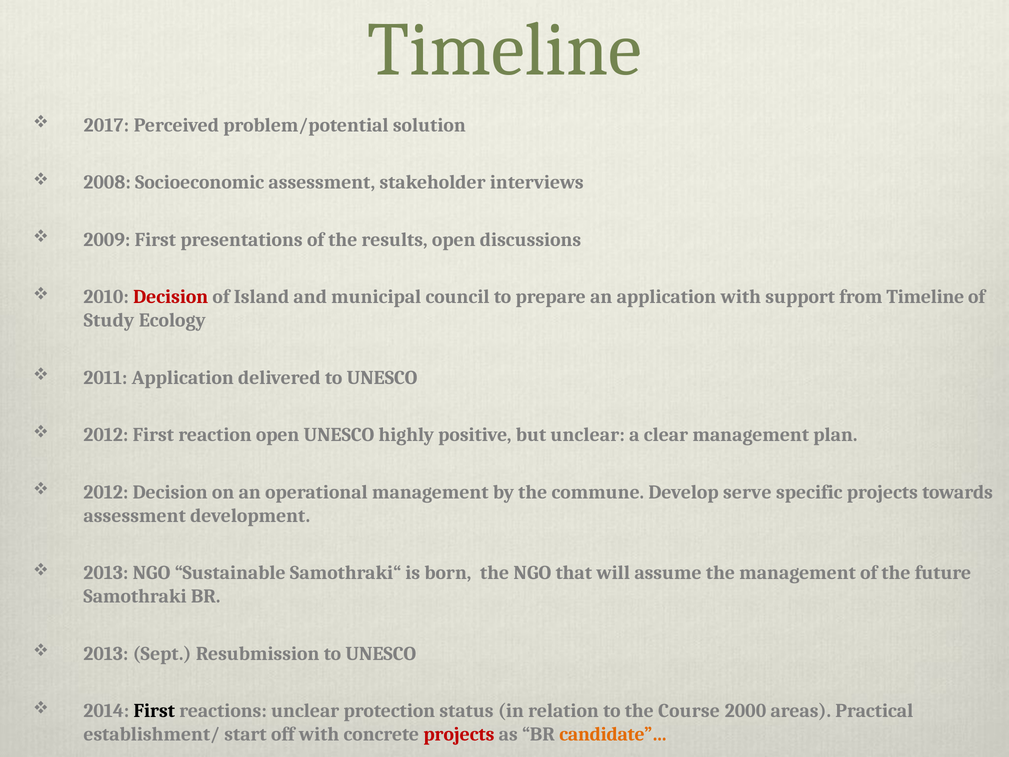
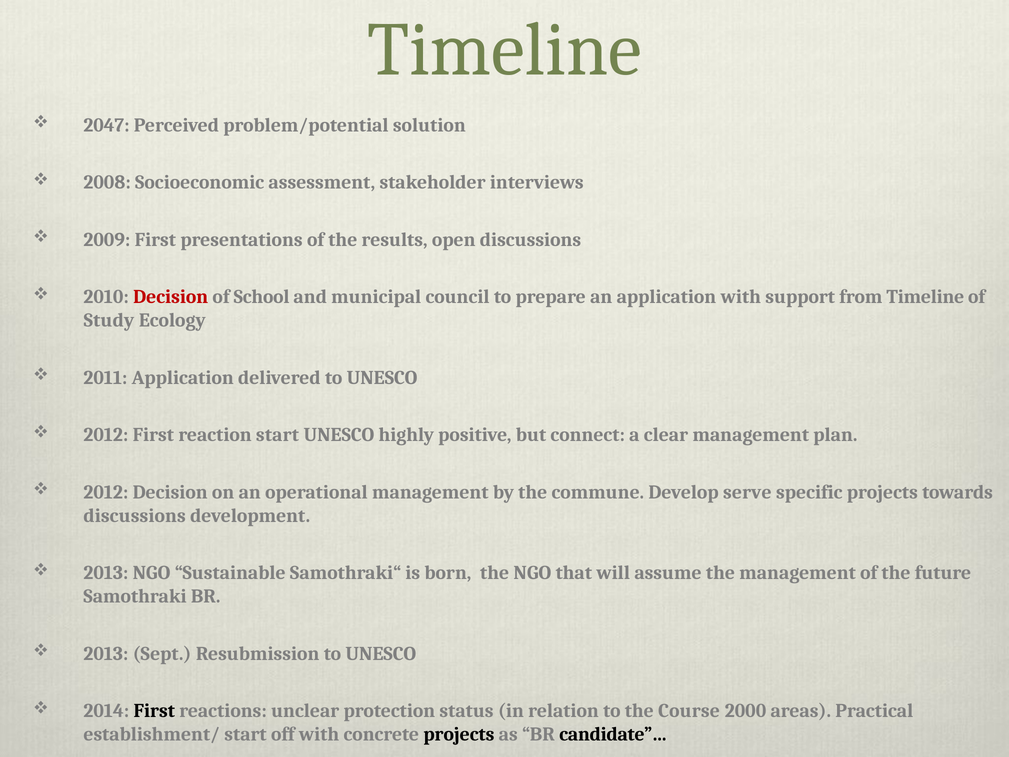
2017: 2017 -> 2047
Island: Island -> School
reaction open: open -> start
but unclear: unclear -> connect
assessment at (135, 516): assessment -> discussions
projects at (459, 734) colour: red -> black
candidate”… colour: orange -> black
